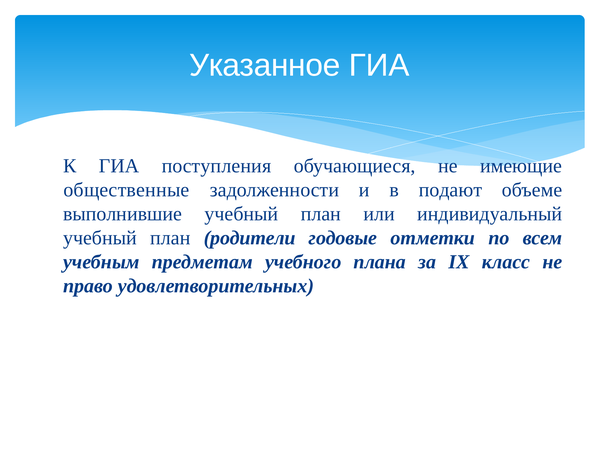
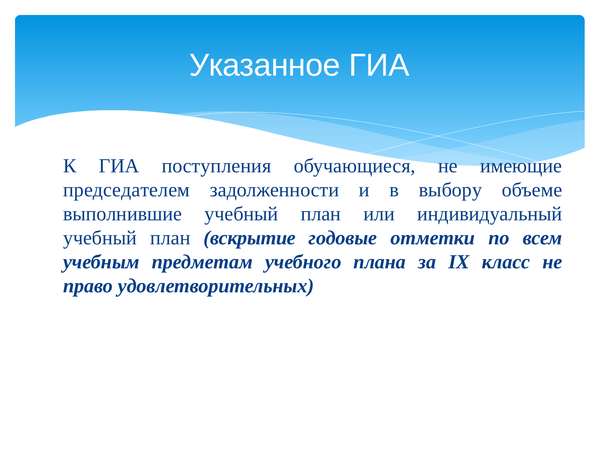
общественные: общественные -> председателем
подают: подают -> выбору
родители: родители -> вскрытие
